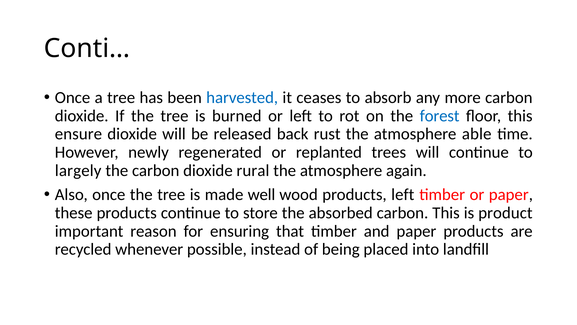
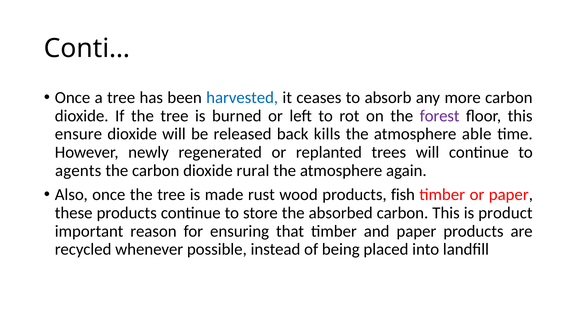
forest colour: blue -> purple
rust: rust -> kills
largely: largely -> agents
well: well -> rust
products left: left -> fish
